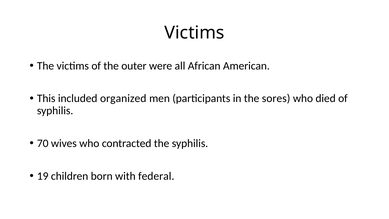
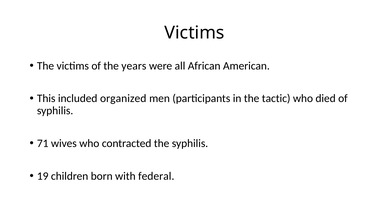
outer: outer -> years
sores: sores -> tactic
70: 70 -> 71
